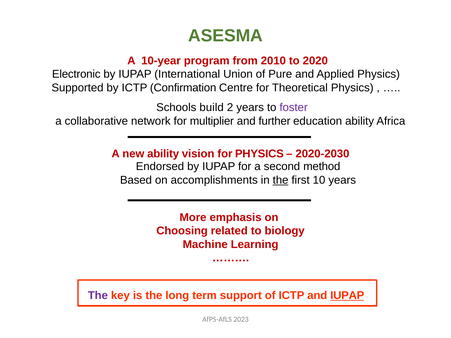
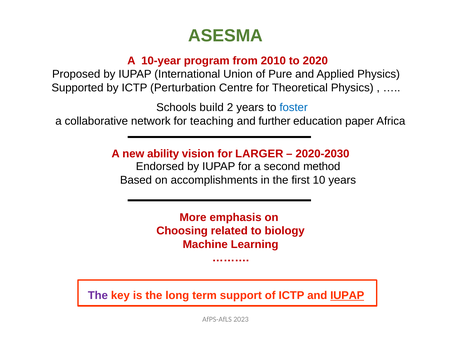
Electronic: Electronic -> Proposed
Confirmation: Confirmation -> Perturbation
foster colour: purple -> blue
multiplier: multiplier -> teaching
education ability: ability -> paper
for PHYSICS: PHYSICS -> LARGER
the at (281, 180) underline: present -> none
